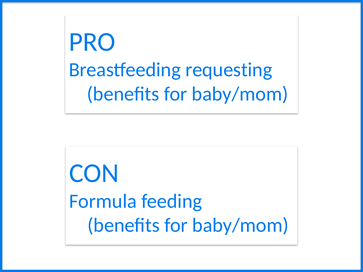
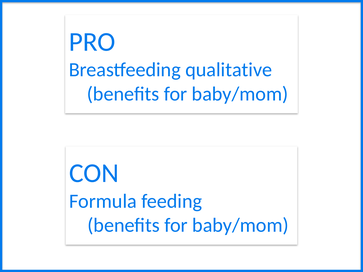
requesting: requesting -> qualitative
